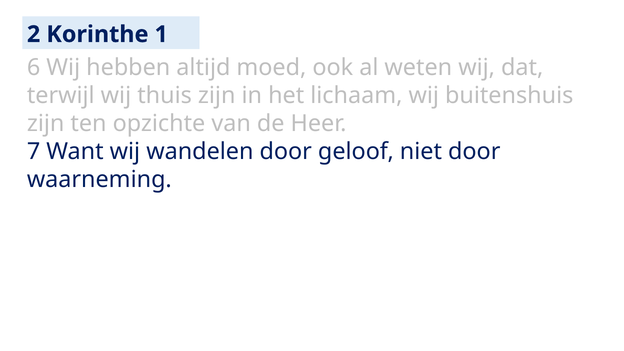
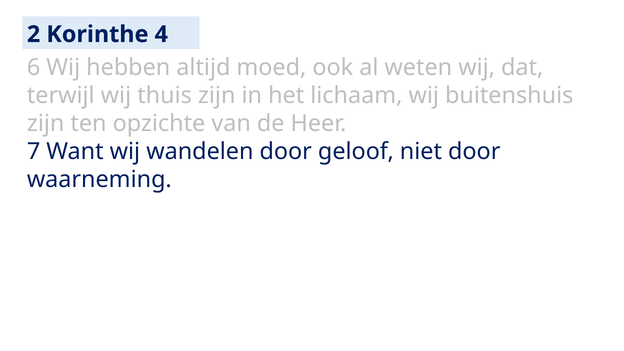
1: 1 -> 4
